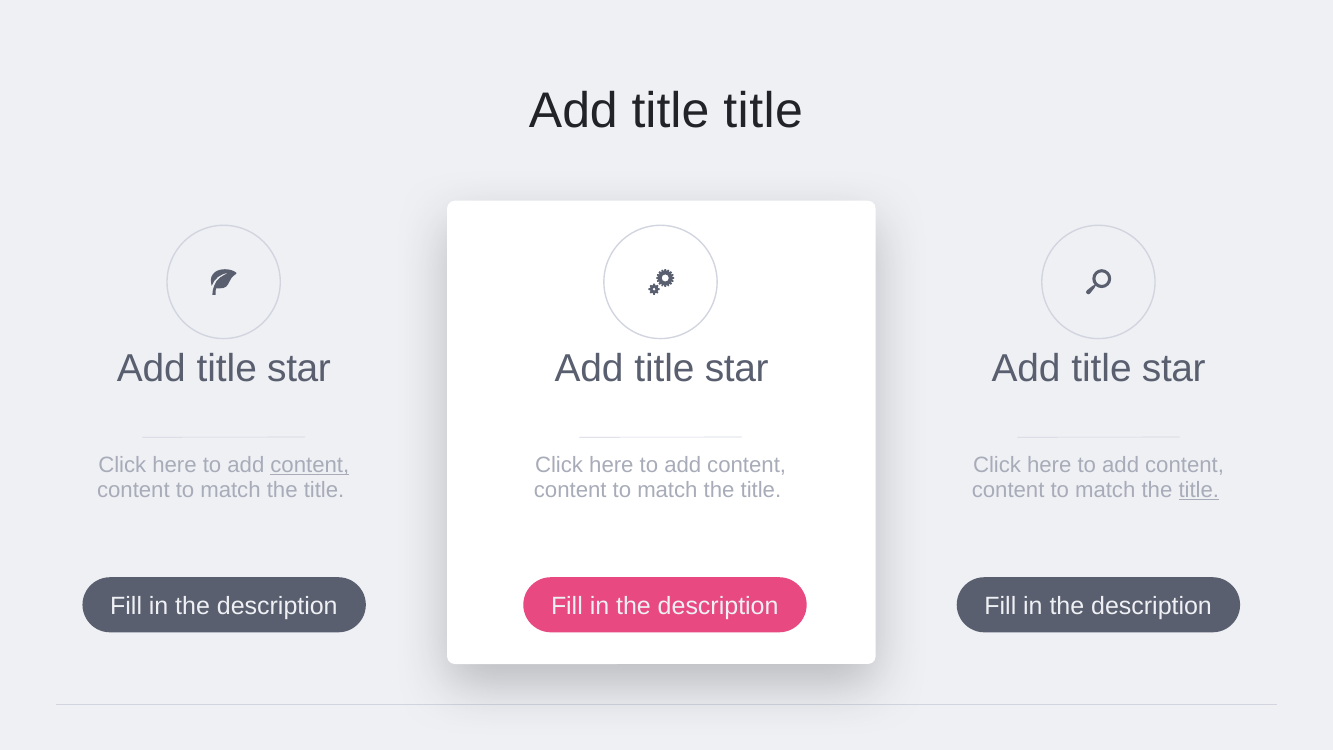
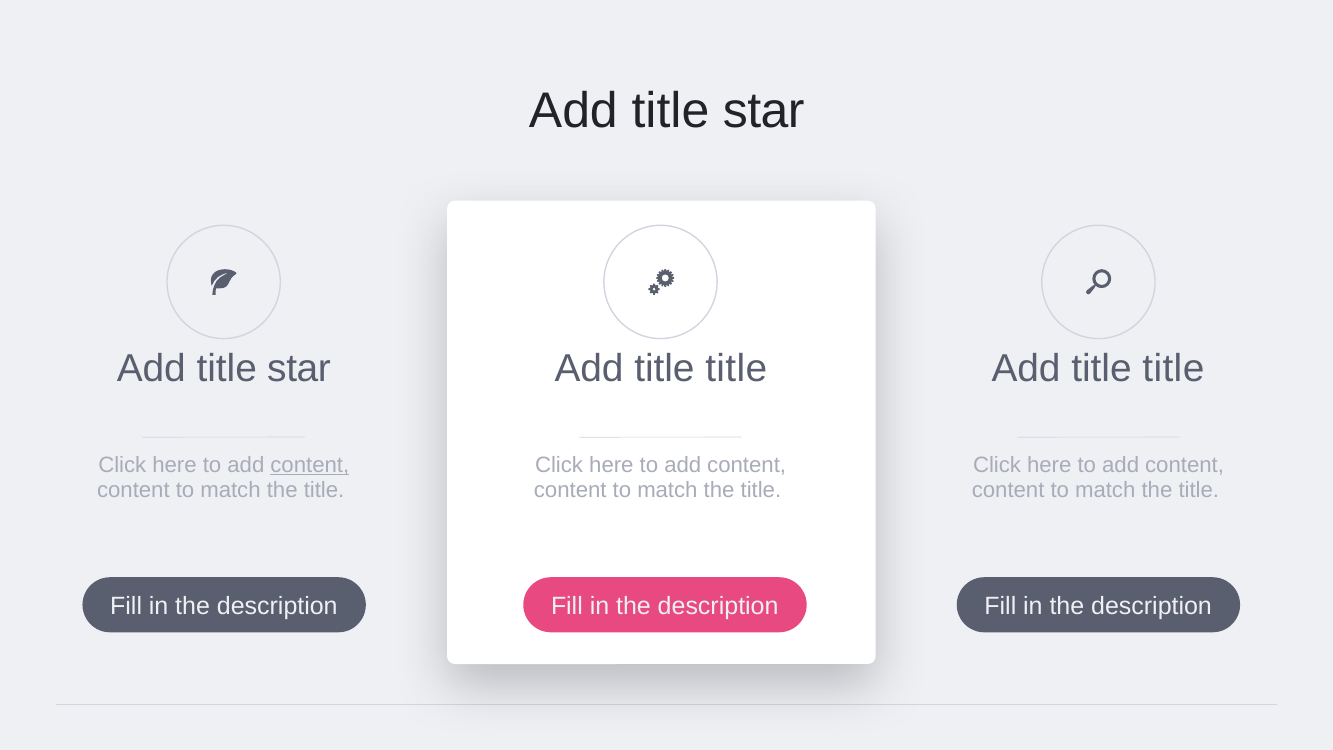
title at (763, 111): title -> star
star at (737, 368): star -> title
star at (1174, 368): star -> title
title at (1199, 490) underline: present -> none
